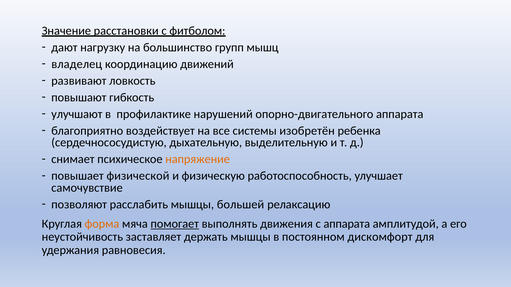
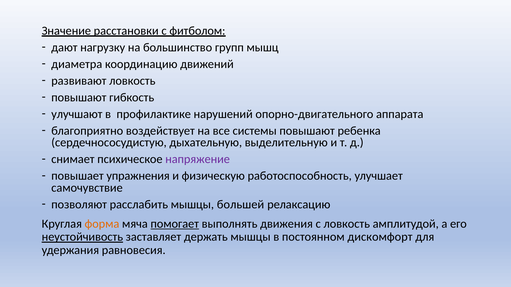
владелец: владелец -> диаметра
системы изобретён: изобретён -> повышают
напряжение colour: orange -> purple
физической: физической -> упражнения
с аппарата: аппарата -> ловкость
неустойчивость underline: none -> present
